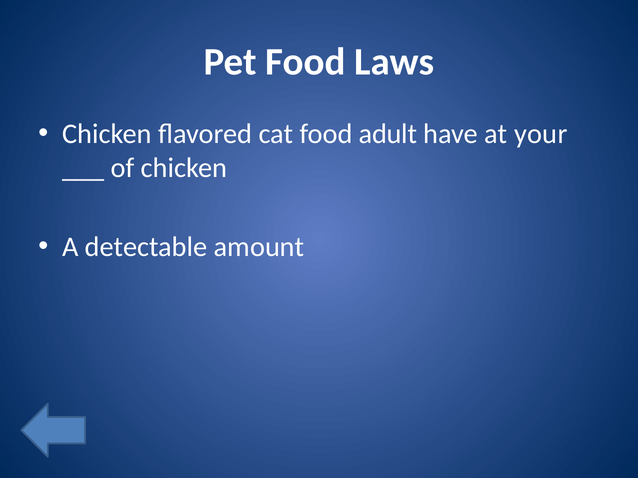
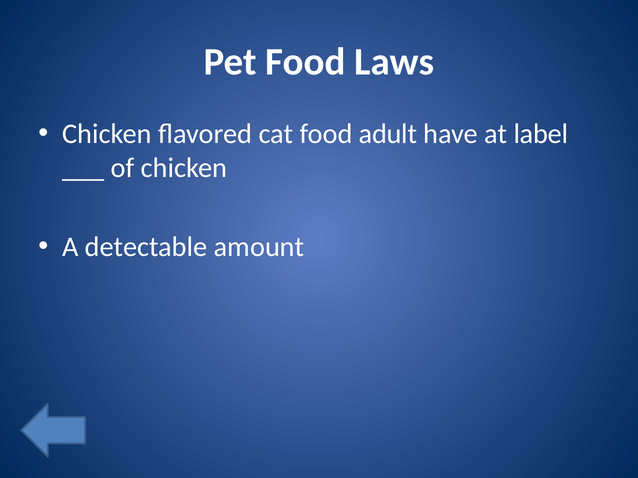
your: your -> label
